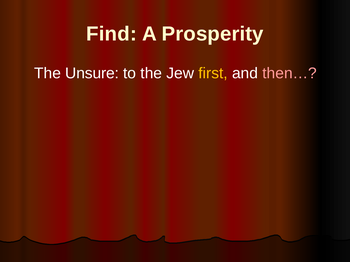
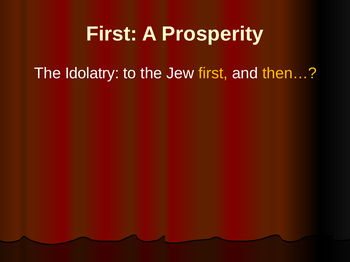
Find at (112, 34): Find -> First
Unsure: Unsure -> Idolatry
then… colour: pink -> yellow
